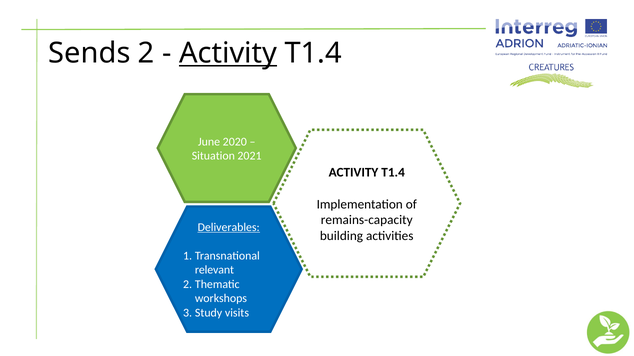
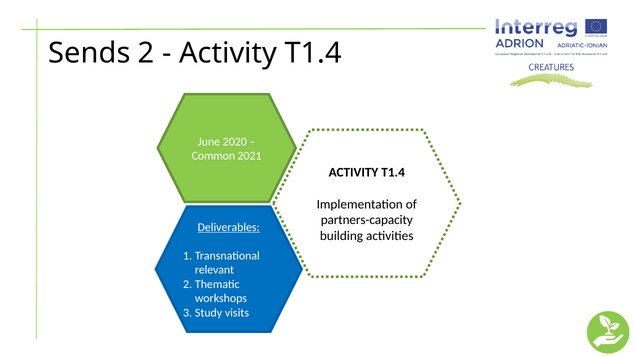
Activity at (228, 53) underline: present -> none
Situation: Situation -> Common
remains-capacity: remains-capacity -> partners-capacity
